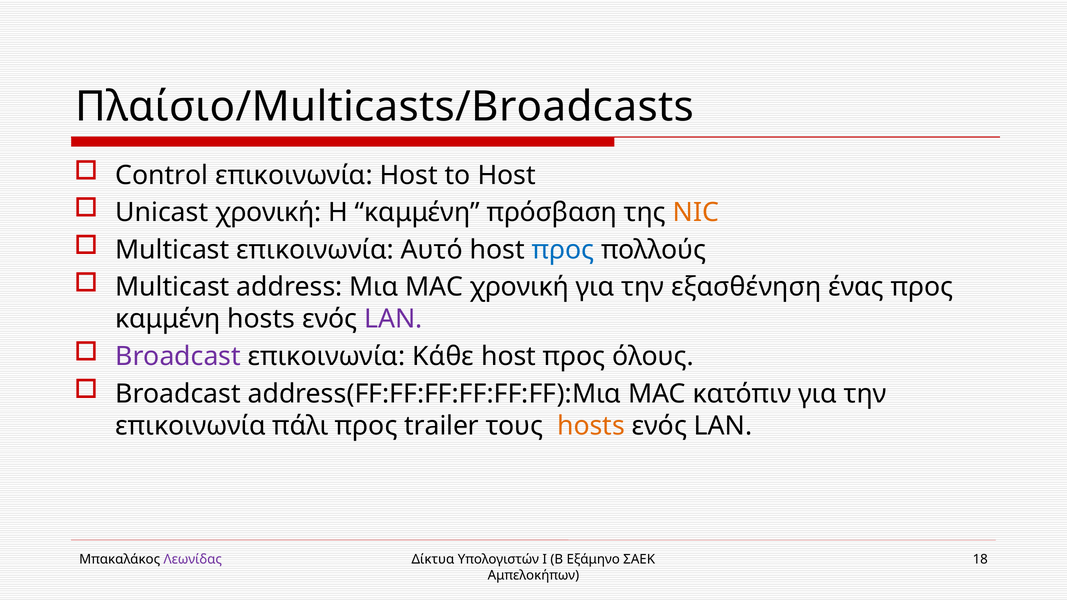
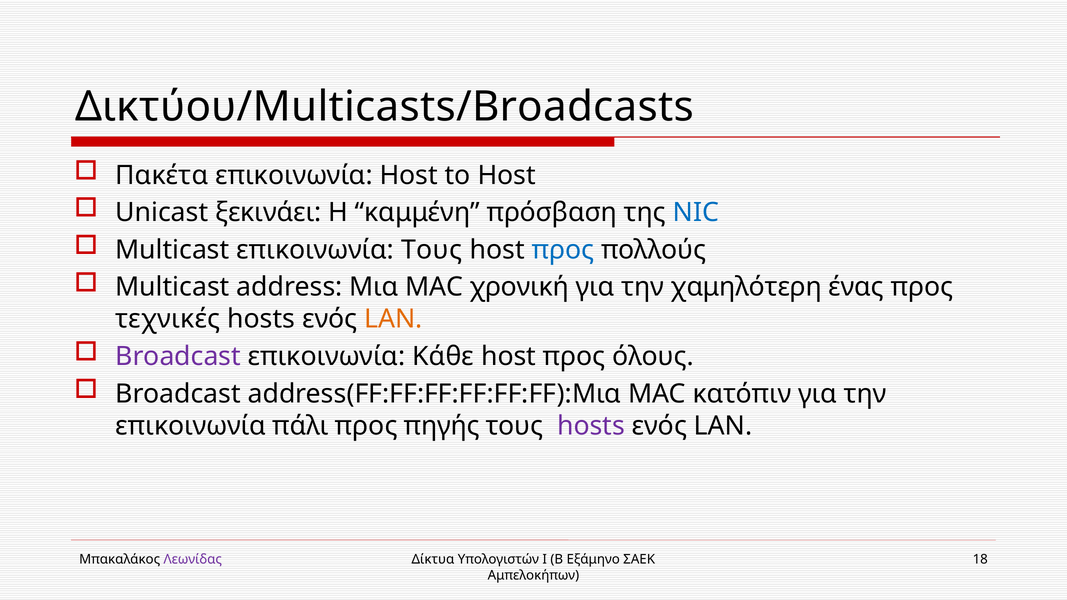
Πλαίσιο/Multicasts/Broadcasts: Πλαίσιο/Multicasts/Broadcasts -> Δικτύου/Multicasts/Broadcasts
Control: Control -> Πακέτα
Unicast χρονική: χρονική -> ξεκινάει
NIC colour: orange -> blue
επικοινωνία Αυτό: Αυτό -> Τους
εξασθένηση: εξασθένηση -> χαμηλότερη
καμμένη at (168, 319): καμμένη -> τεχνικές
LAN at (393, 319) colour: purple -> orange
trailer: trailer -> πηγής
hosts at (591, 426) colour: orange -> purple
